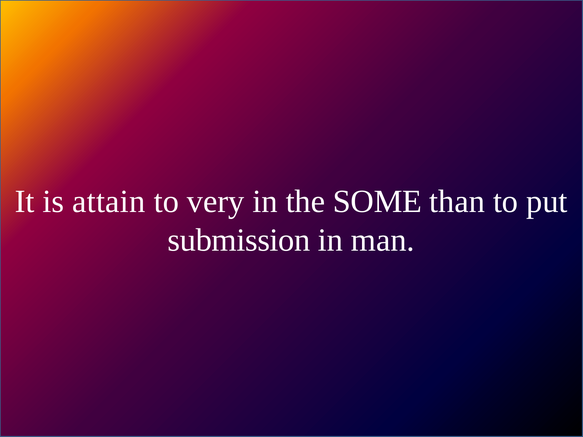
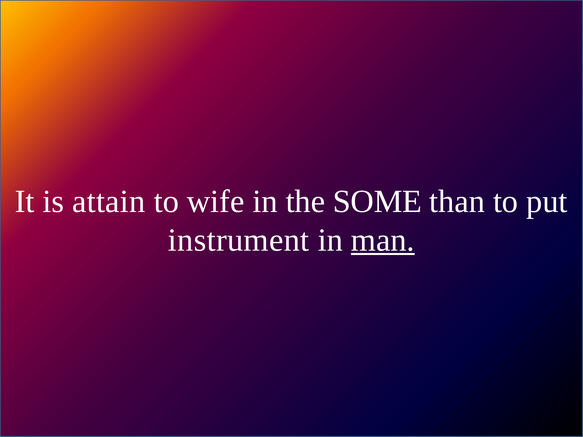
very: very -> wife
submission: submission -> instrument
man underline: none -> present
